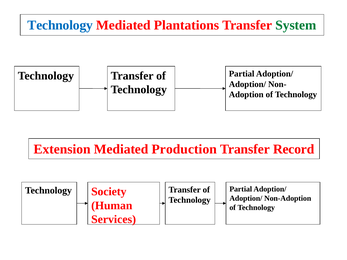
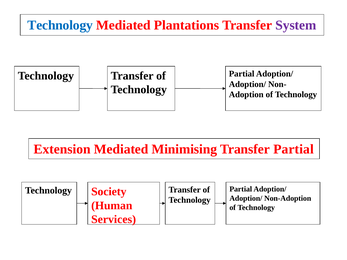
System colour: green -> purple
Production: Production -> Minimising
Transfer Record: Record -> Partial
